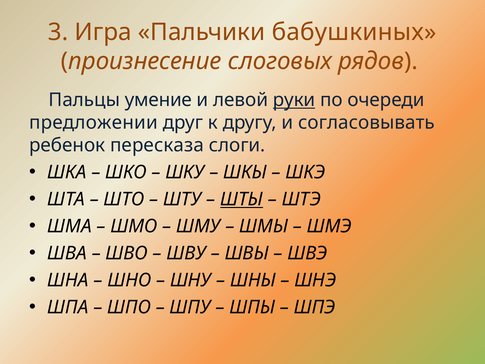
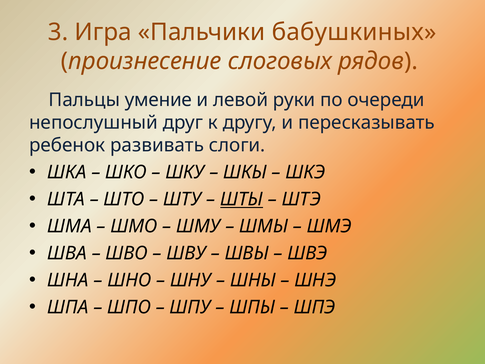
руки underline: present -> none
предложении: предложении -> непослушный
согласовывать: согласовывать -> пересказывать
пересказа: пересказа -> развивать
